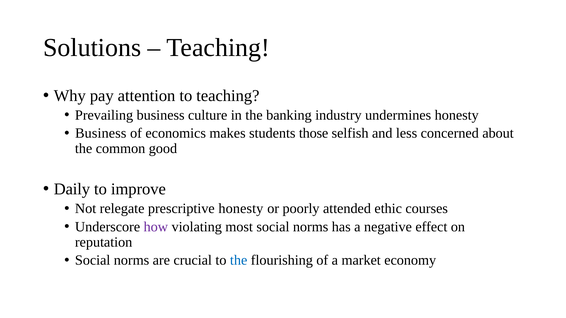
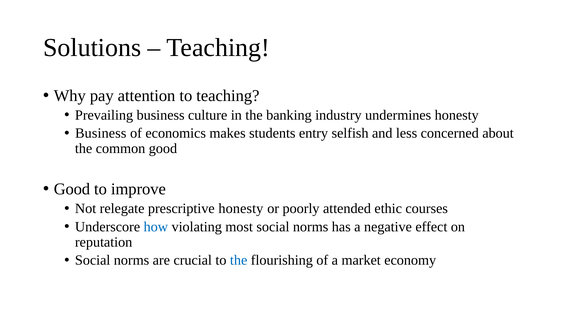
those: those -> entry
Daily at (72, 189): Daily -> Good
how colour: purple -> blue
